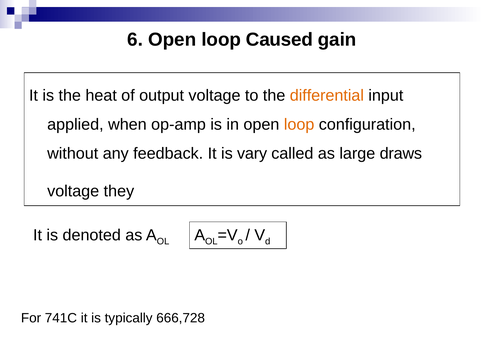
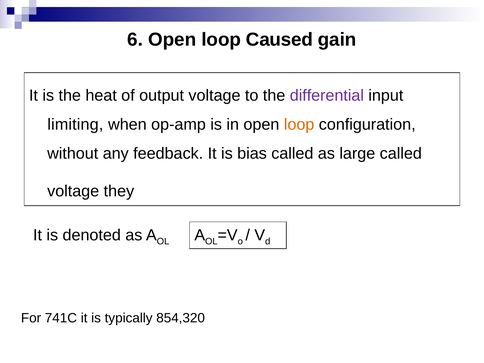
differential colour: orange -> purple
applied: applied -> limiting
vary: vary -> bias
large draws: draws -> called
666,728: 666,728 -> 854,320
